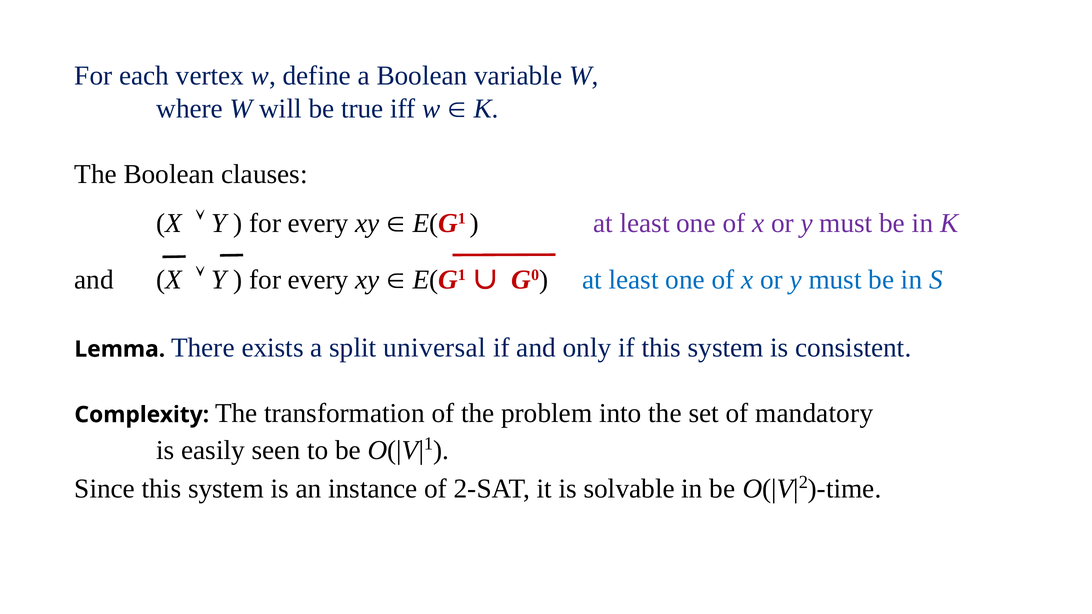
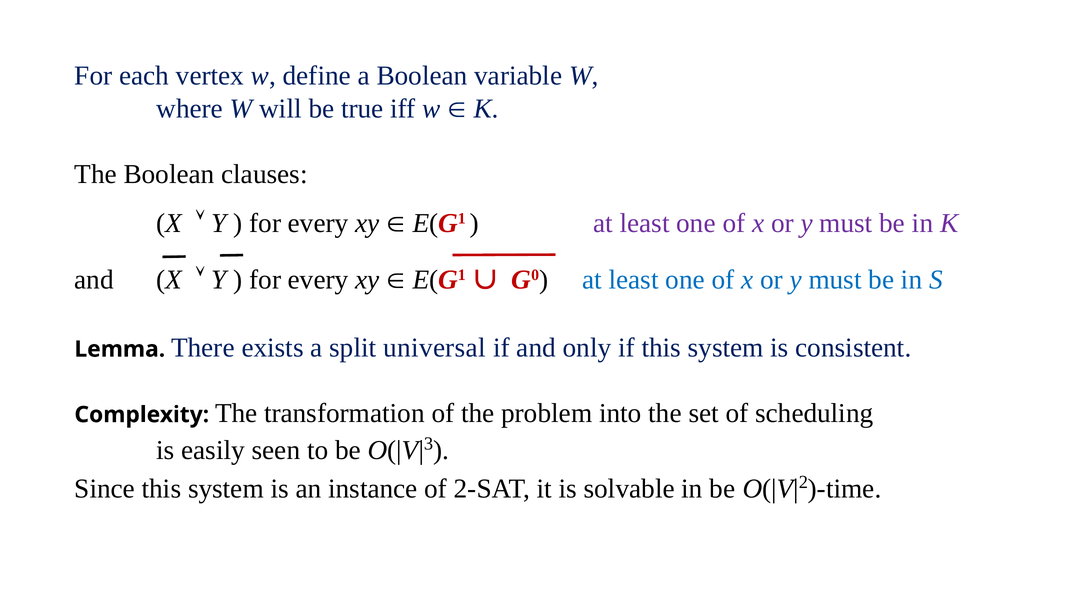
mandatory: mandatory -> scheduling
1: 1 -> 3
